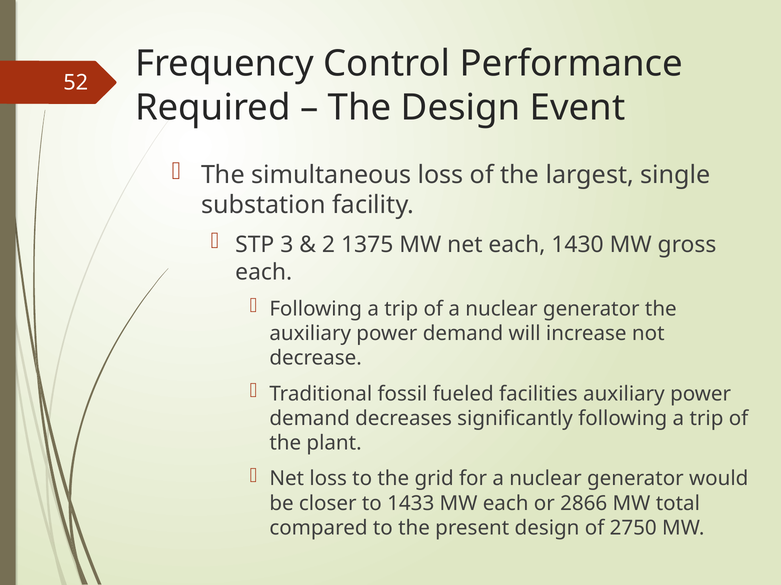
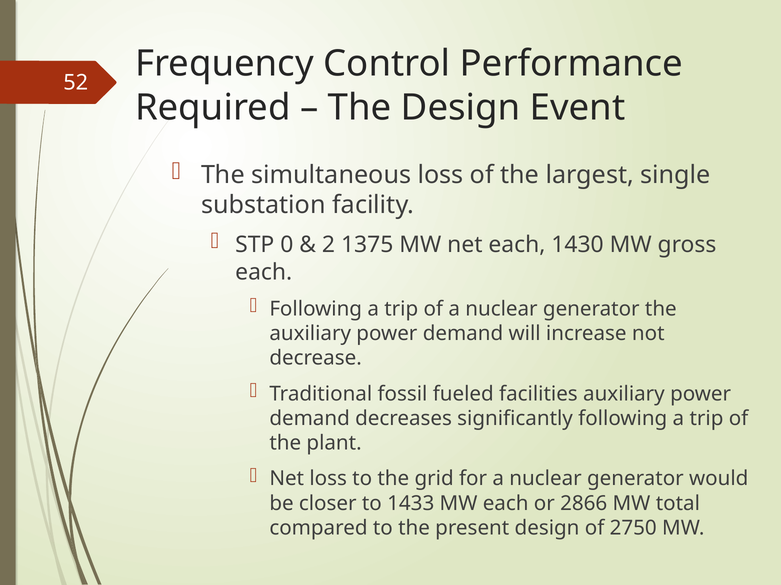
3: 3 -> 0
